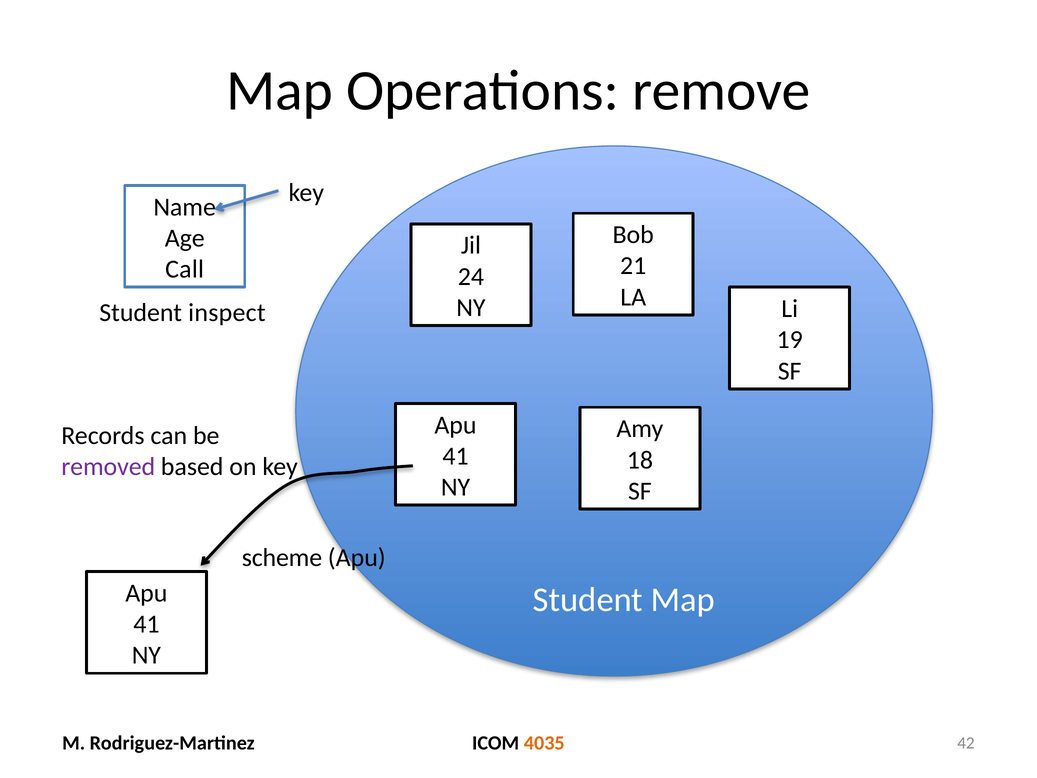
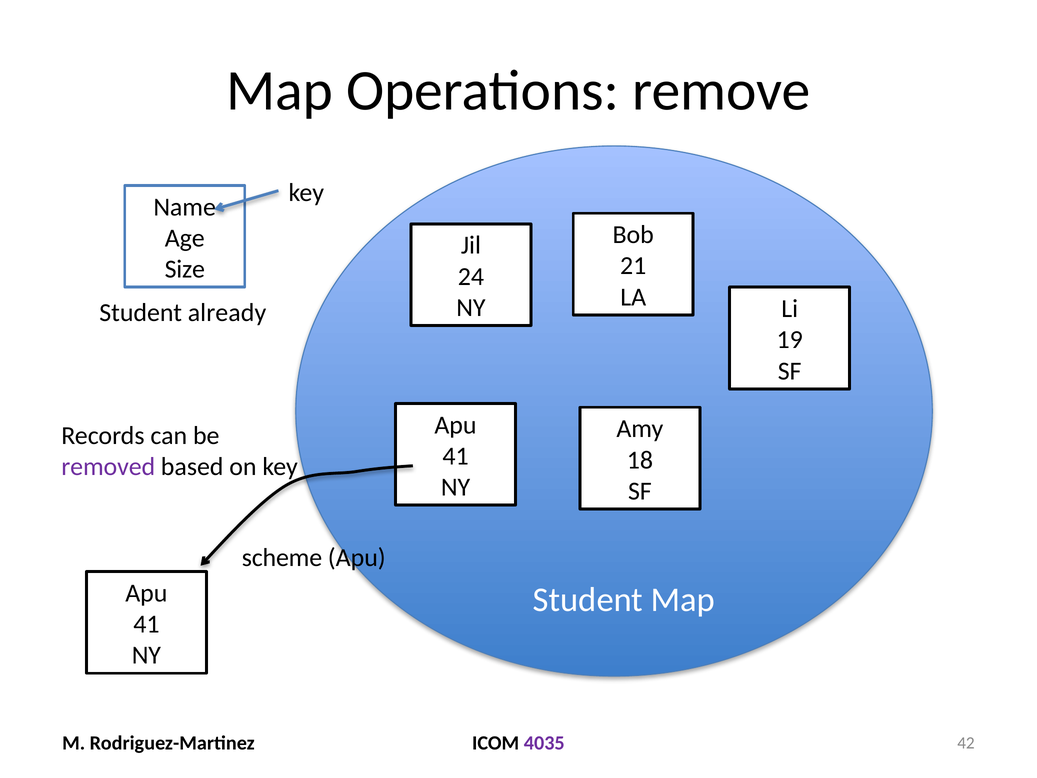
Call: Call -> Size
inspect: inspect -> already
4035 colour: orange -> purple
